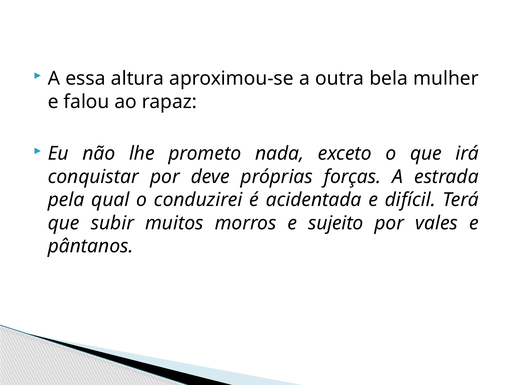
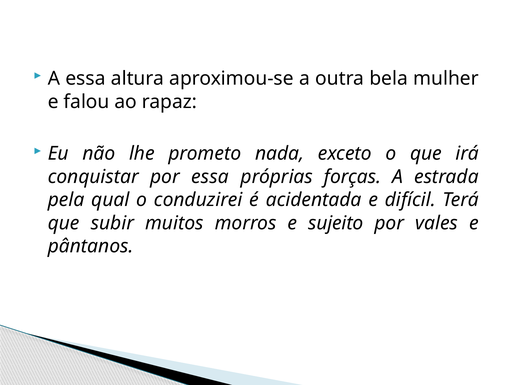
por deve: deve -> essa
